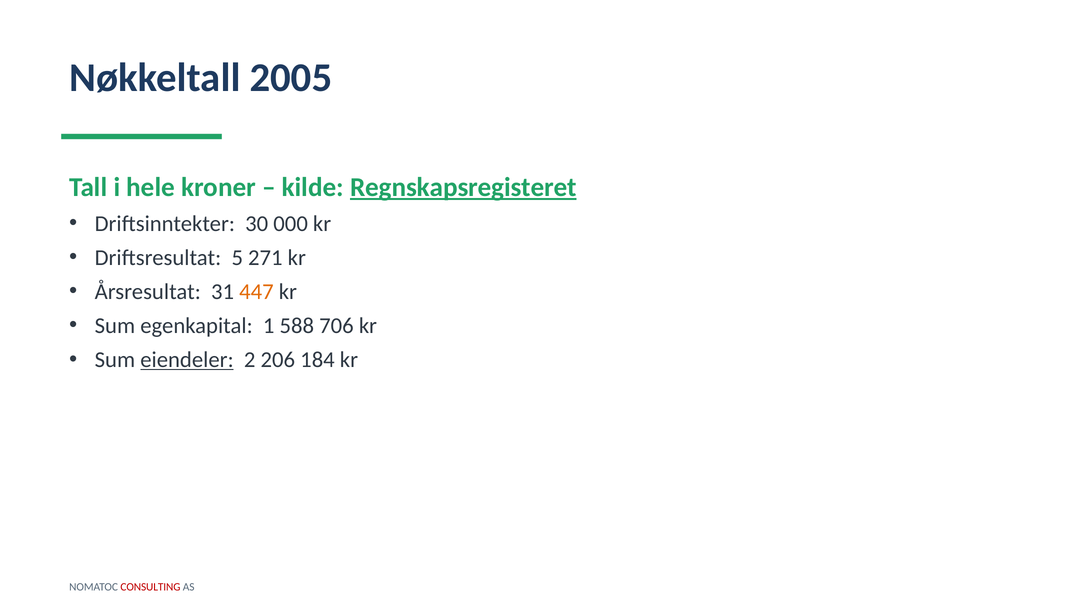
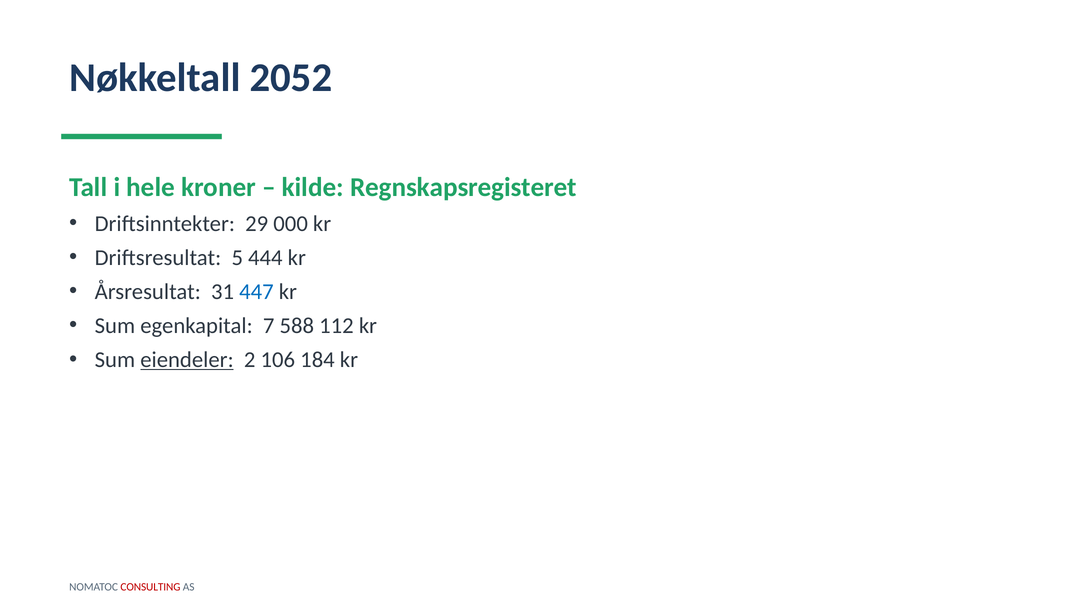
2005: 2005 -> 2052
Regnskapsregisteret underline: present -> none
30: 30 -> 29
271: 271 -> 444
447 colour: orange -> blue
1: 1 -> 7
706: 706 -> 112
206: 206 -> 106
